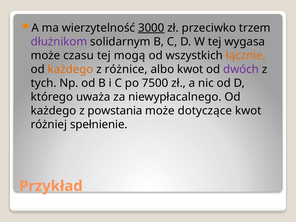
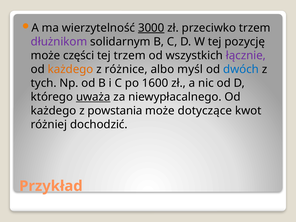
wygasa: wygasa -> pozycję
czasu: czasu -> części
tej mogą: mogą -> trzem
łącznie colour: orange -> purple
albo kwot: kwot -> myśl
dwóch colour: purple -> blue
7500: 7500 -> 1600
uważa underline: none -> present
spełnienie: spełnienie -> dochodzić
